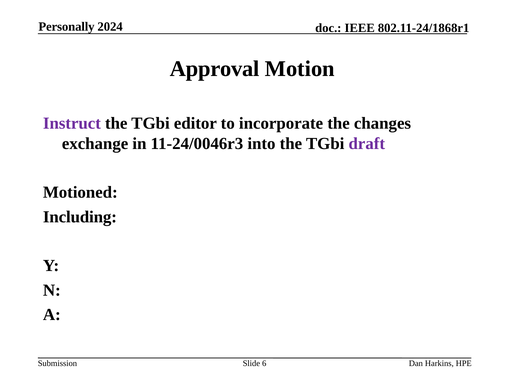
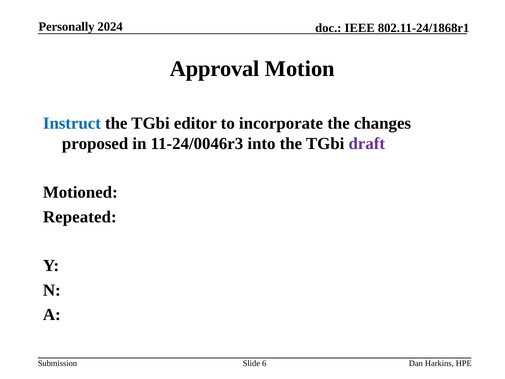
Instruct colour: purple -> blue
exchange: exchange -> proposed
Including: Including -> Repeated
